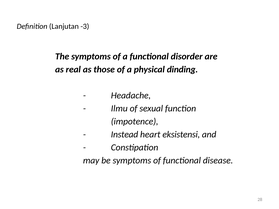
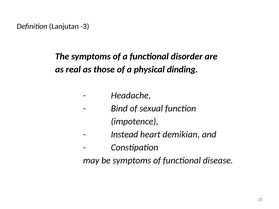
Ilmu: Ilmu -> Bind
eksistensi: eksistensi -> demikian
